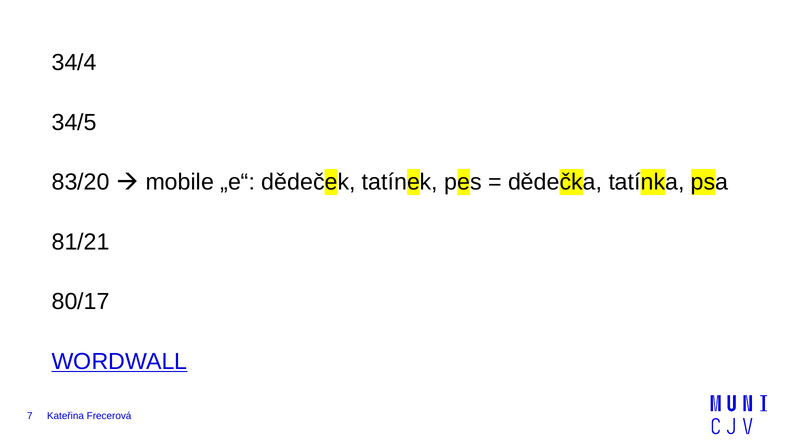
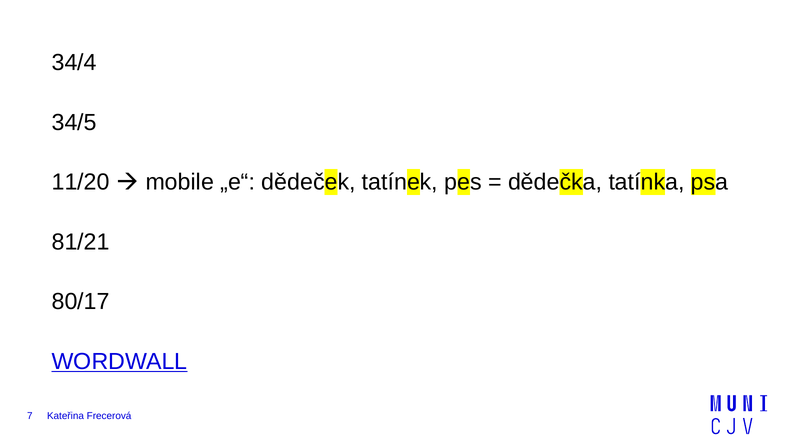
83/20: 83/20 -> 11/20
